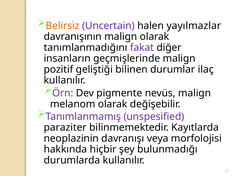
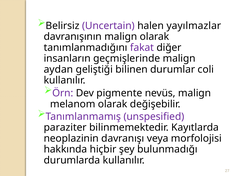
Belirsiz colour: orange -> black
pozitif: pozitif -> aydan
ilaç: ilaç -> coli
